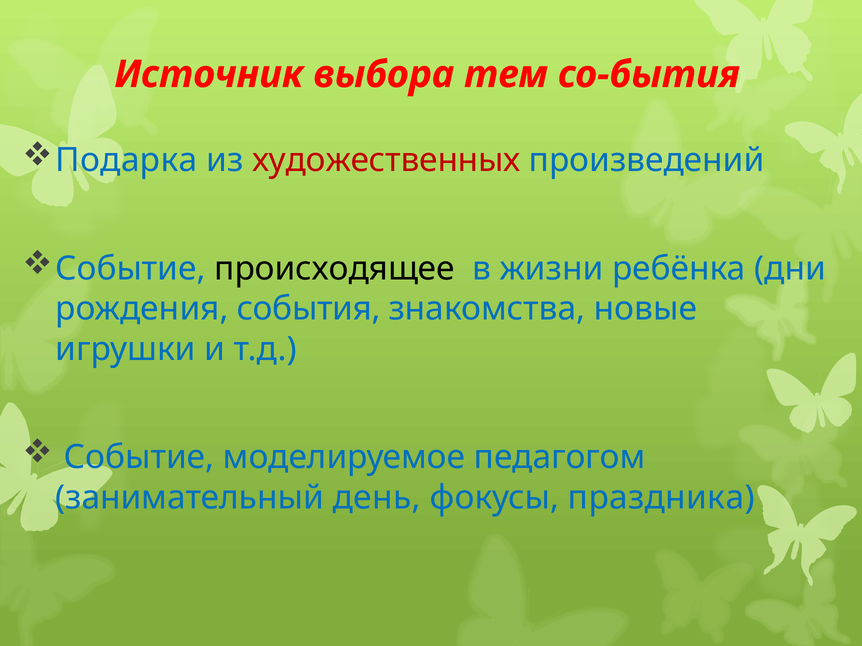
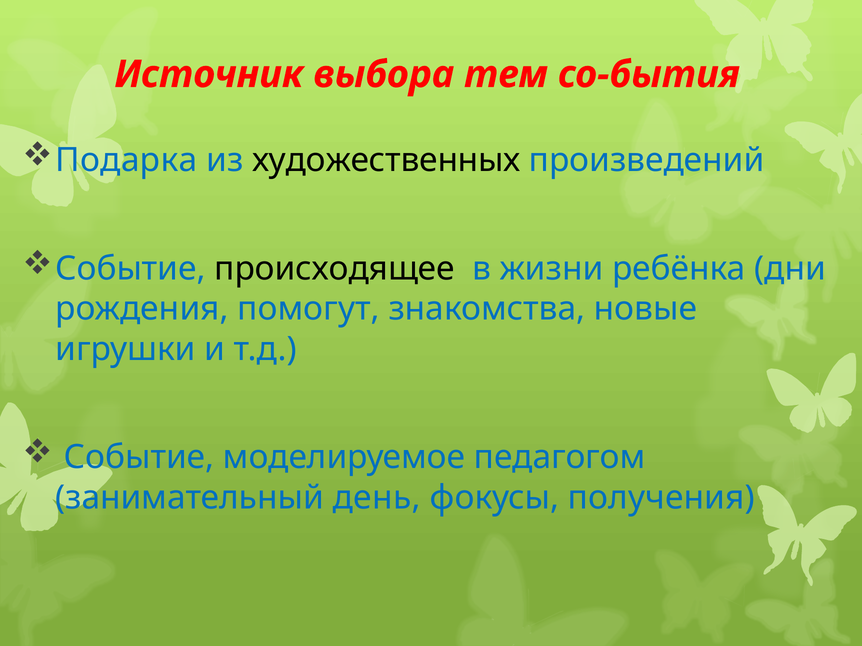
художественных colour: red -> black
события: события -> помогут
праздника: праздника -> получения
